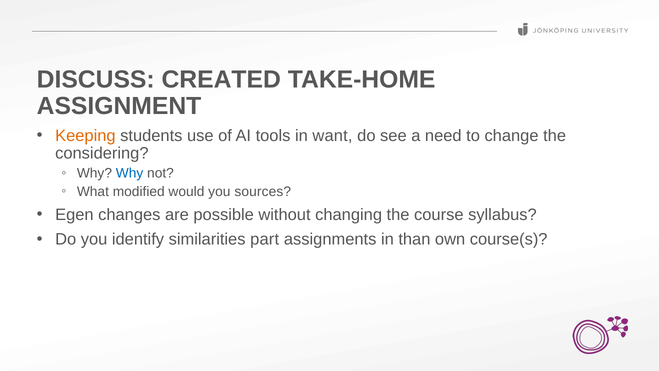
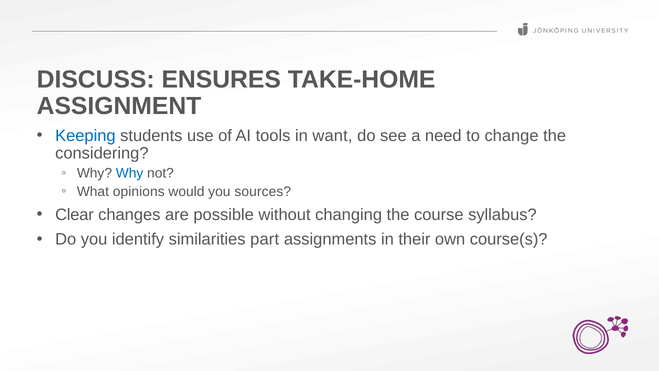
CREATED: CREATED -> ENSURES
Keeping colour: orange -> blue
modified: modified -> opinions
Egen: Egen -> Clear
than: than -> their
